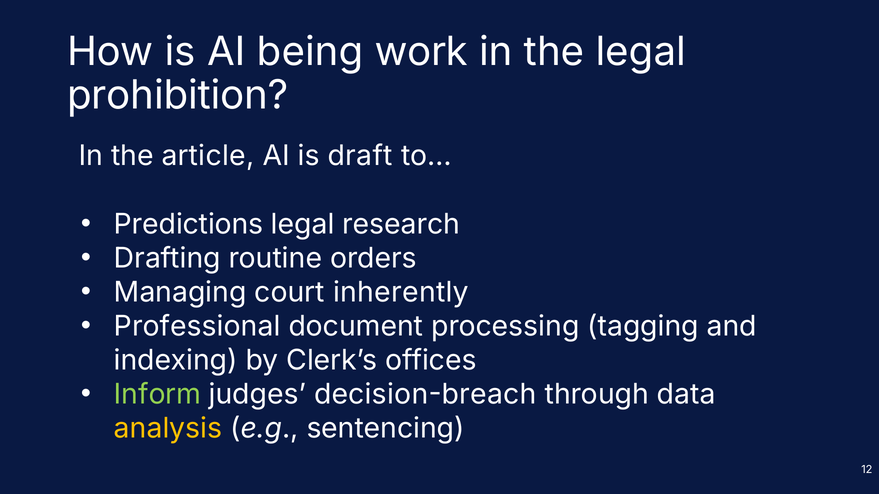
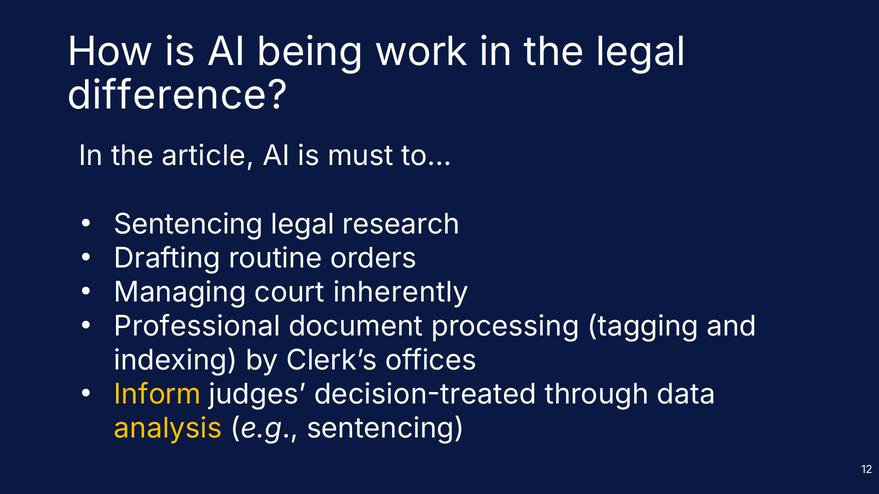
prohibition: prohibition -> difference
draft: draft -> must
Predictions at (189, 224): Predictions -> Sentencing
Inform colour: light green -> yellow
decision-breach: decision-breach -> decision-treated
